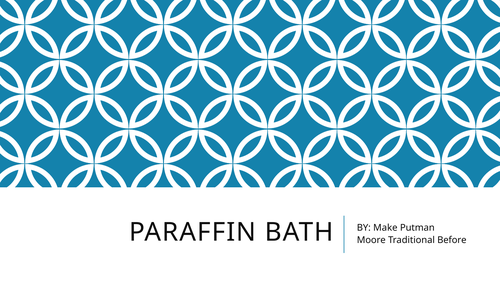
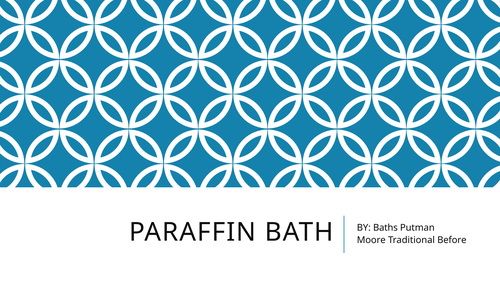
Make: Make -> Baths
